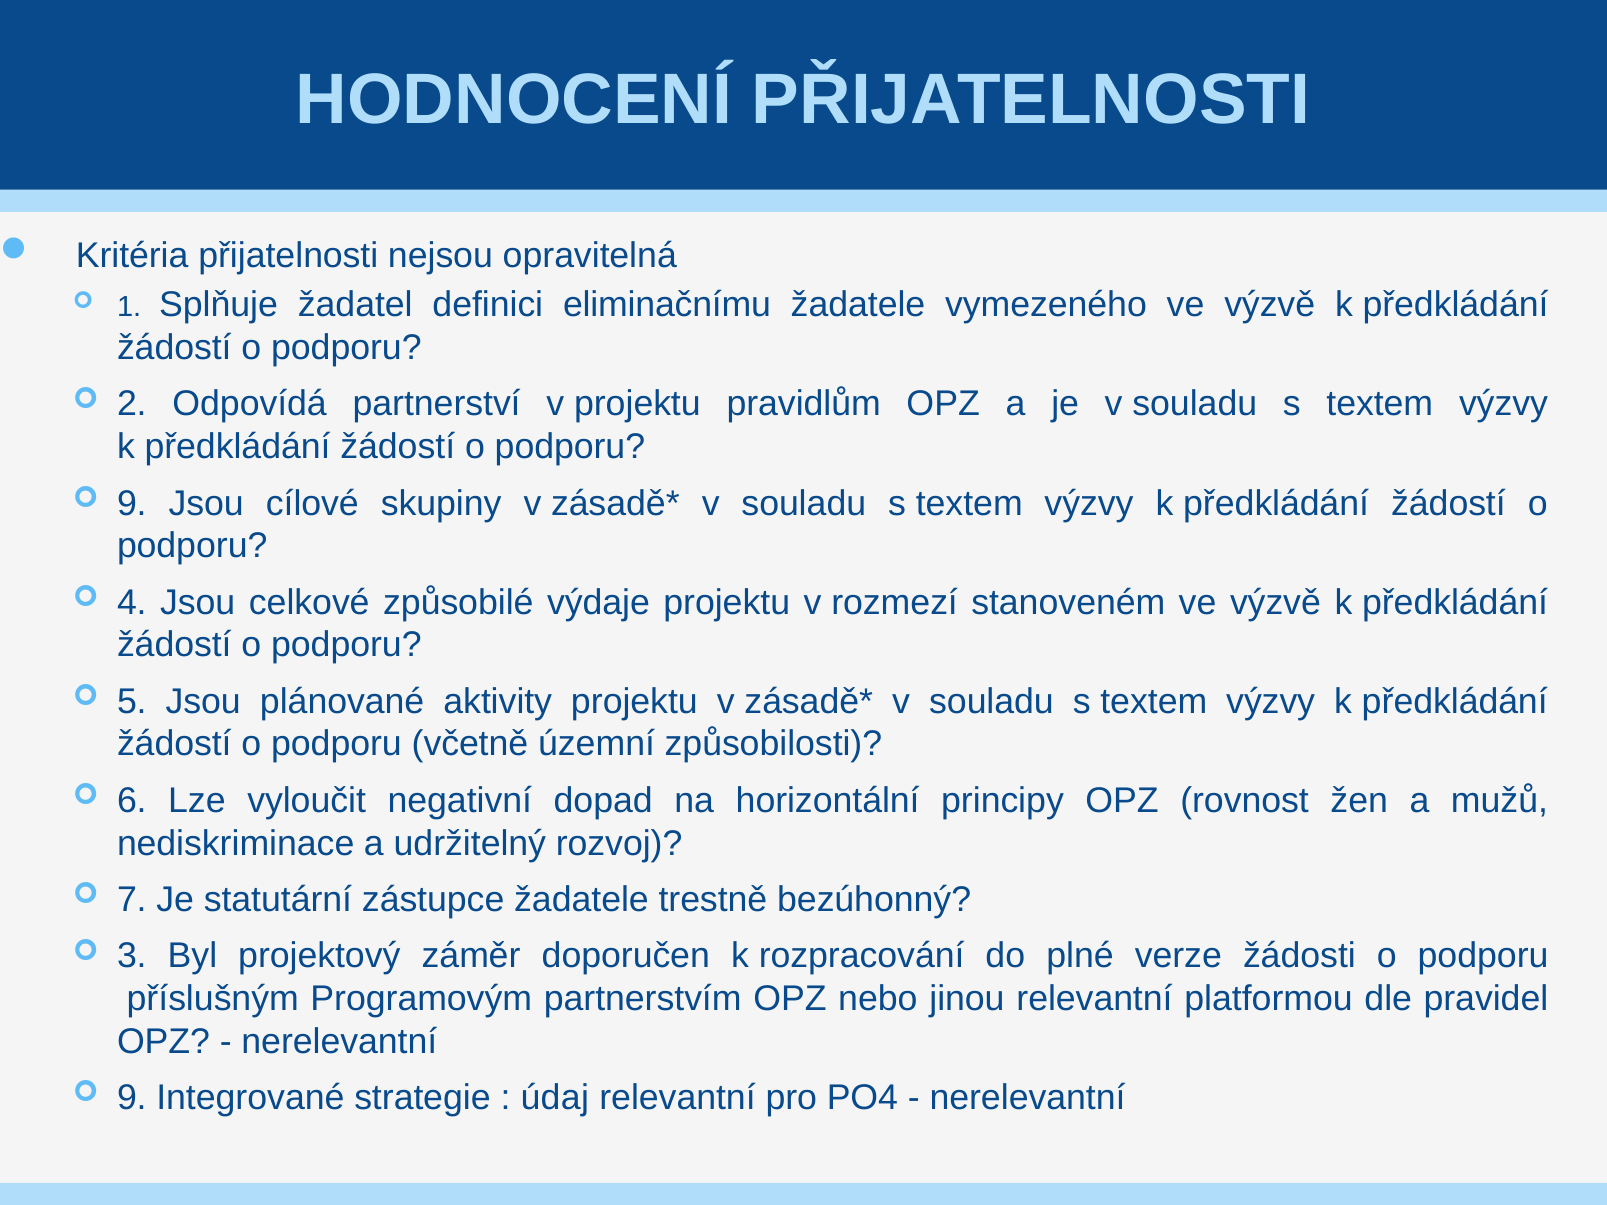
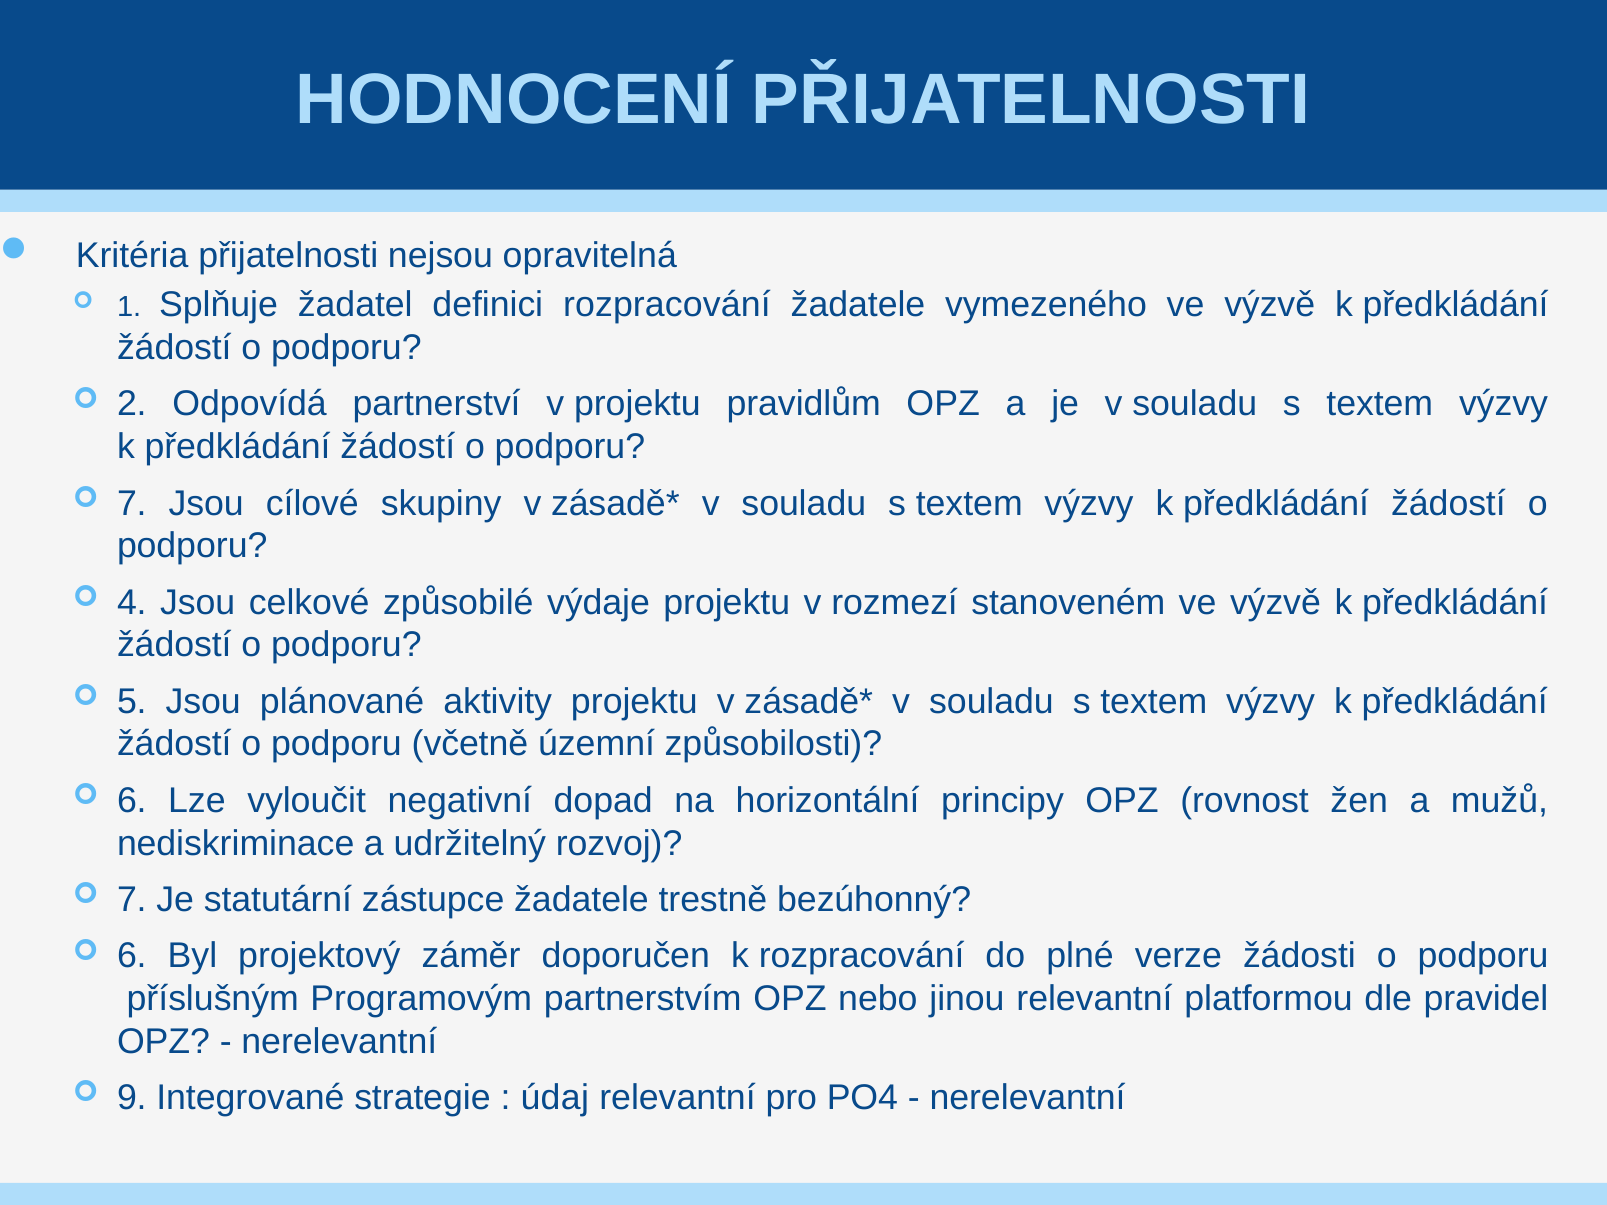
definici eliminačnímu: eliminačnímu -> rozpracování
9 at (132, 503): 9 -> 7
3 at (132, 956): 3 -> 6
